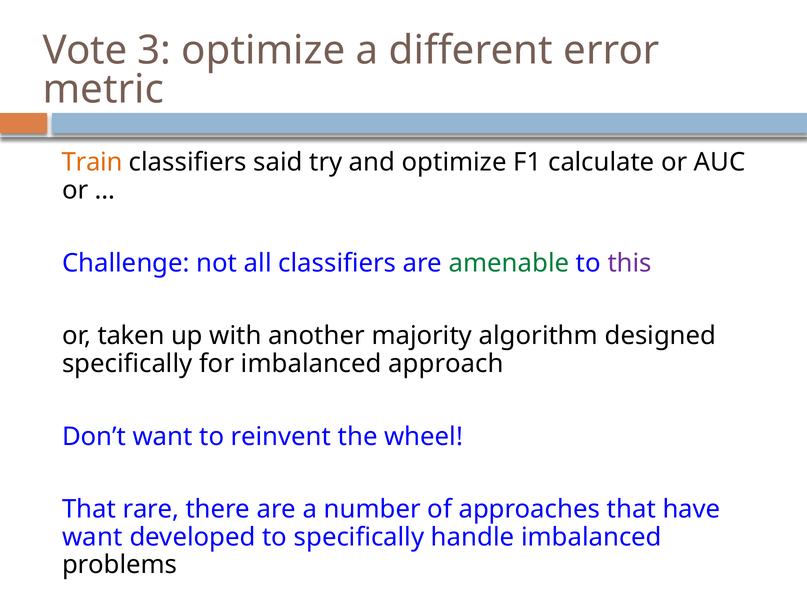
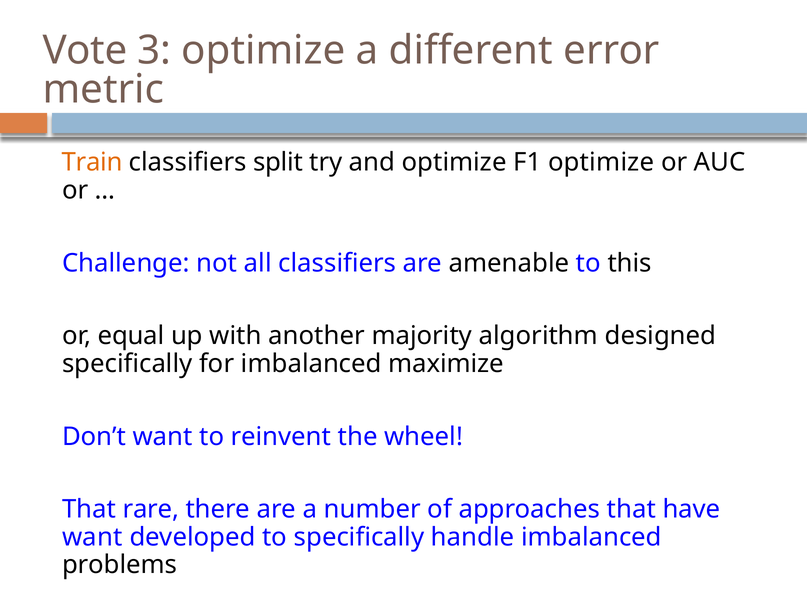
said: said -> split
F1 calculate: calculate -> optimize
amenable colour: green -> black
this colour: purple -> black
taken: taken -> equal
approach: approach -> maximize
